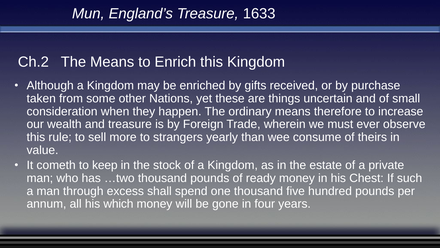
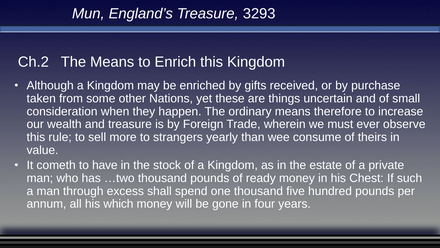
1633: 1633 -> 3293
keep: keep -> have
